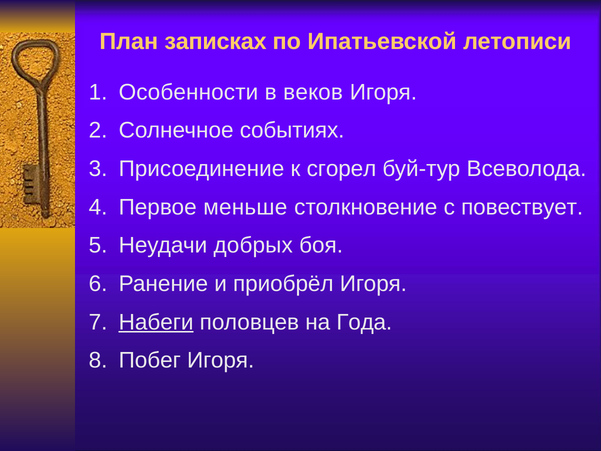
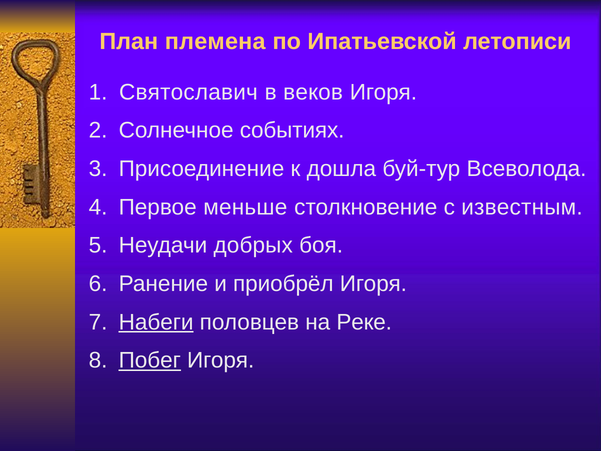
записках: записках -> племена
Особенности: Особенности -> Святославич
сгорел: сгорел -> дошла
повествует: повествует -> известным
Года: Года -> Реке
Побег underline: none -> present
